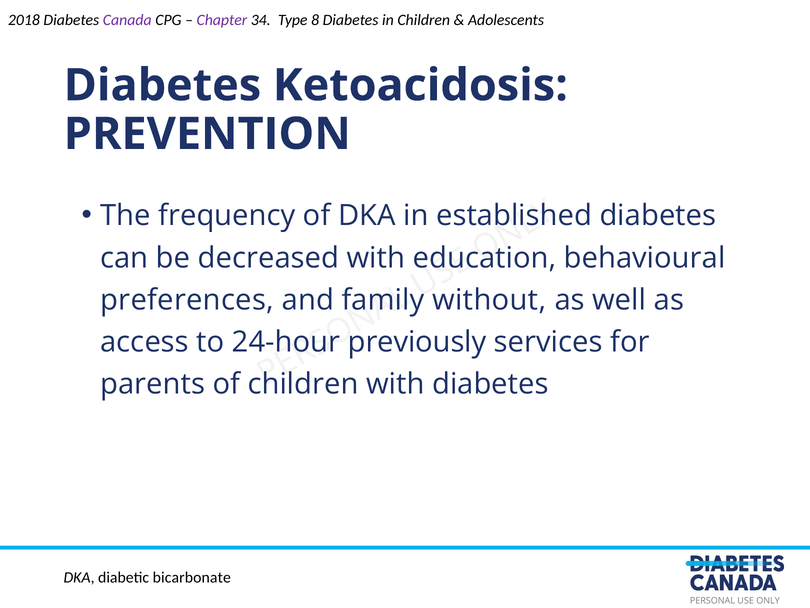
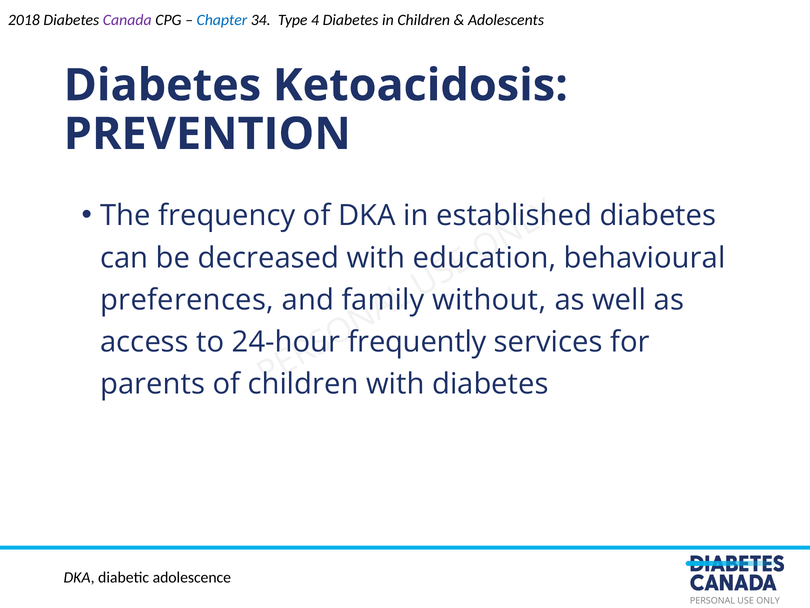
Chapter colour: purple -> blue
8: 8 -> 4
previously: previously -> frequently
bicarbonate: bicarbonate -> adolescence
